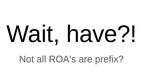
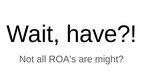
prefix: prefix -> might
